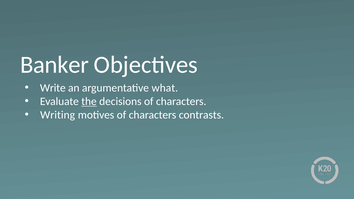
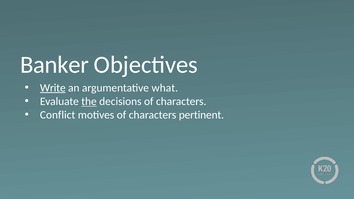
Write underline: none -> present
Writing: Writing -> Conflict
contrasts: contrasts -> pertinent
